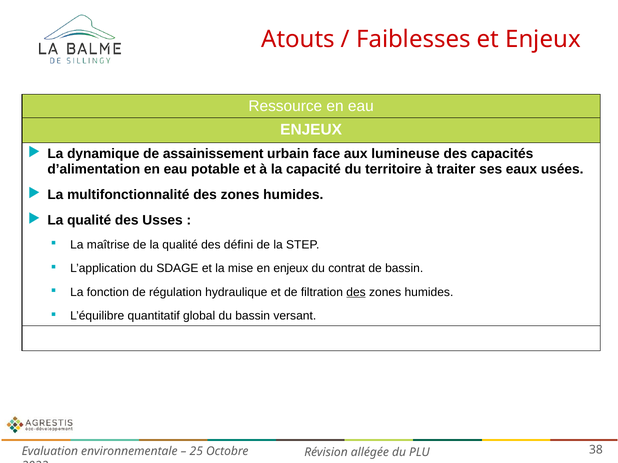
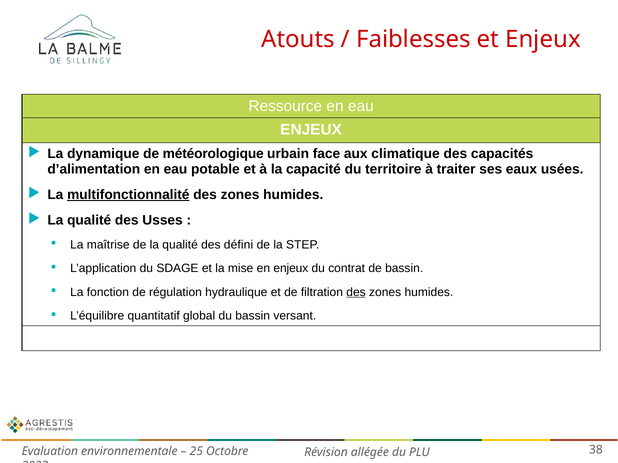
assainissement: assainissement -> météorologique
lumineuse: lumineuse -> climatique
multifonctionnalité underline: none -> present
